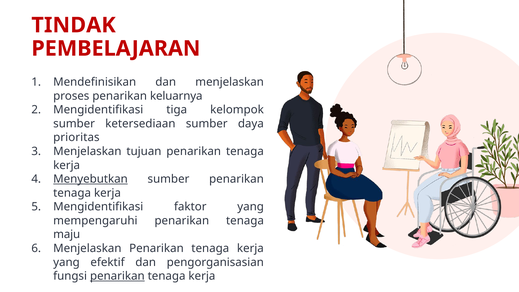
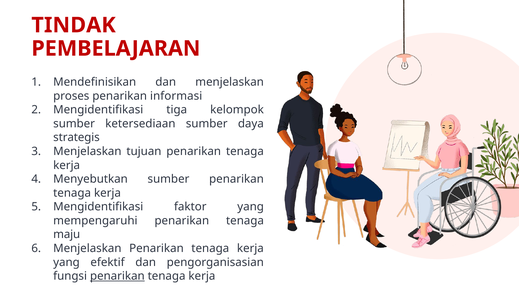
keluarnya: keluarnya -> informasi
prioritas: prioritas -> strategis
Menyebutkan underline: present -> none
